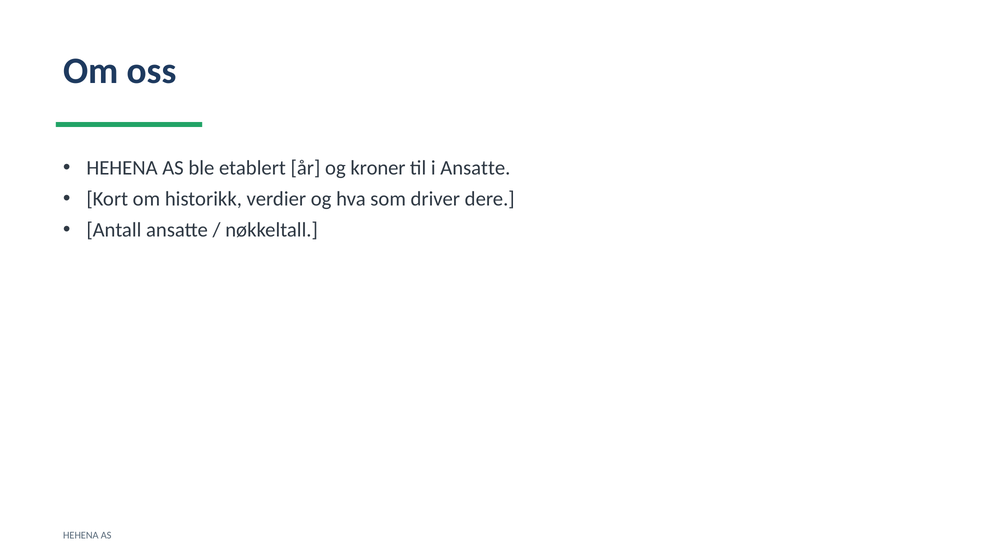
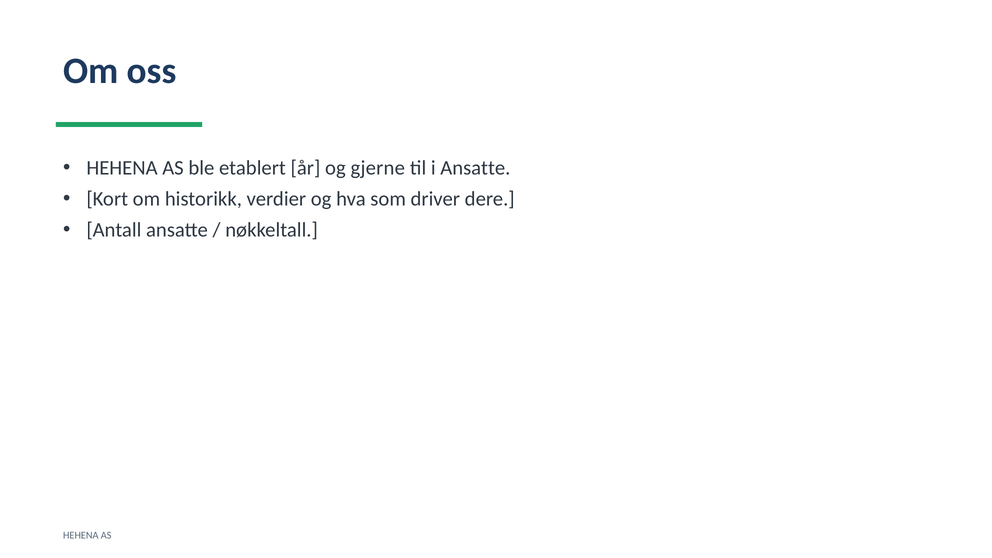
kroner: kroner -> gjerne
